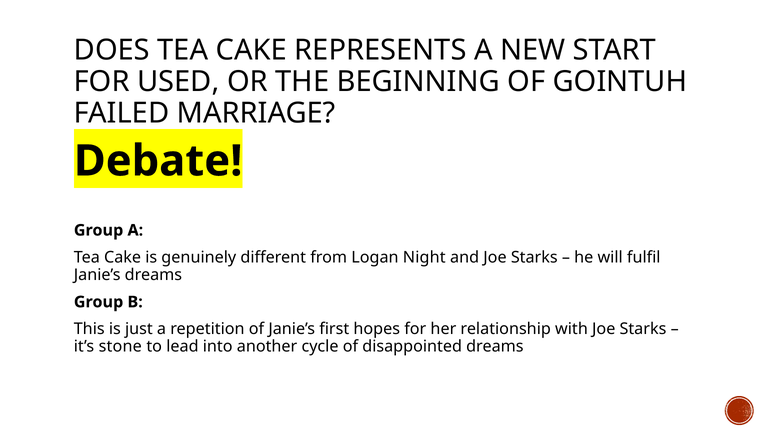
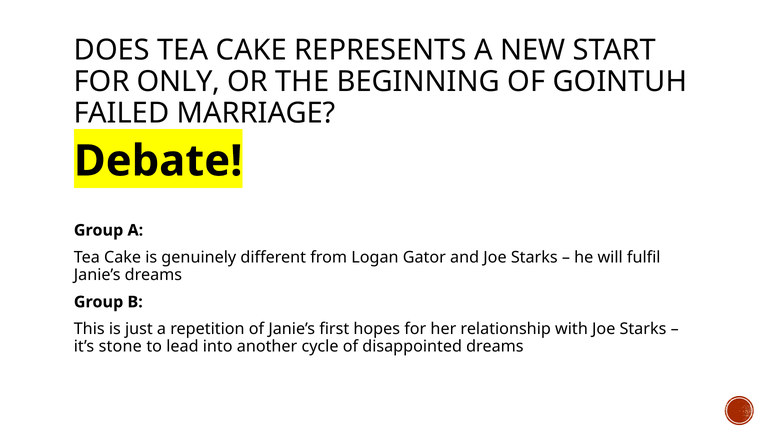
USED: USED -> ONLY
Night: Night -> Gator
